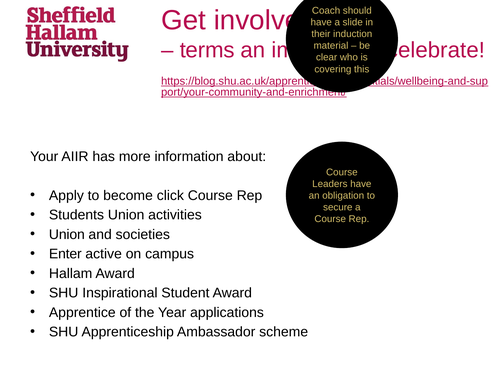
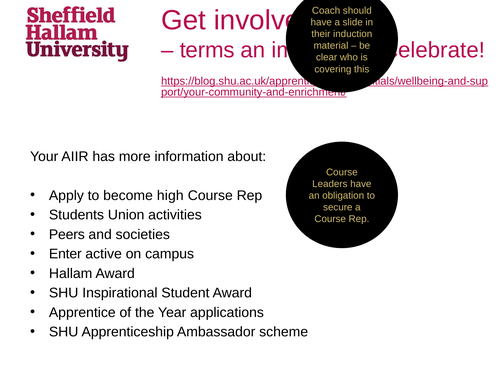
click: click -> high
Union at (67, 235): Union -> Peers
